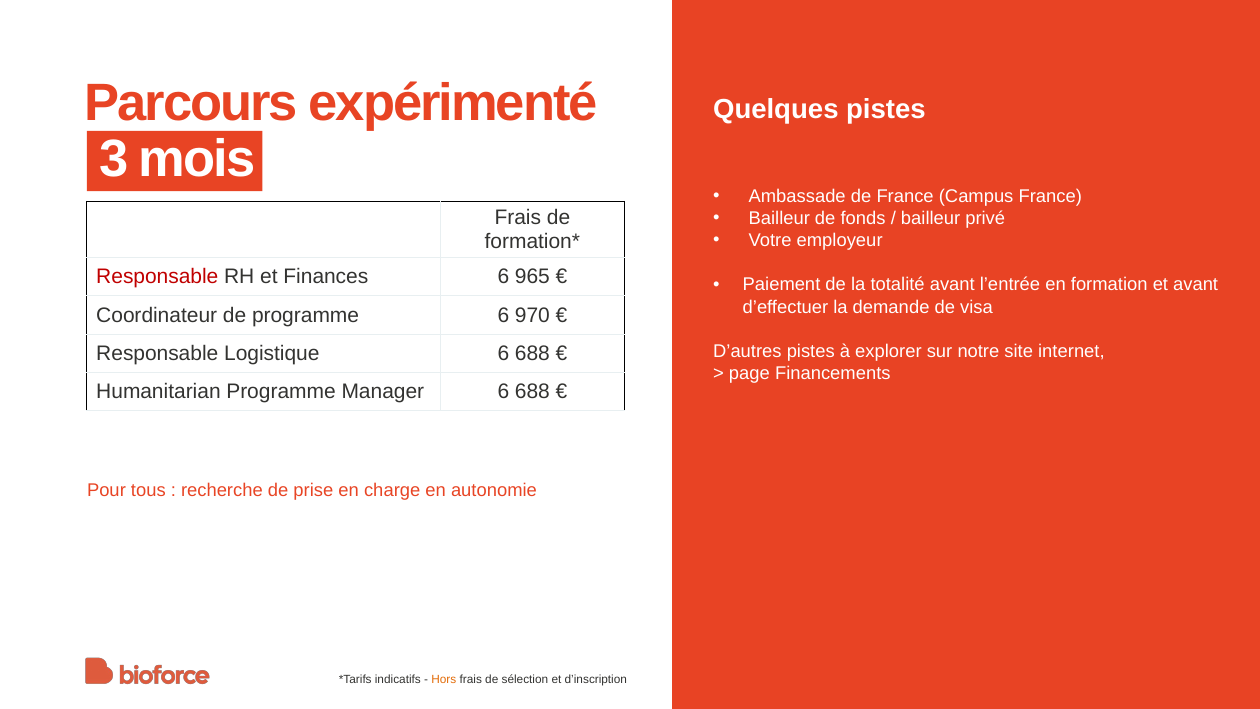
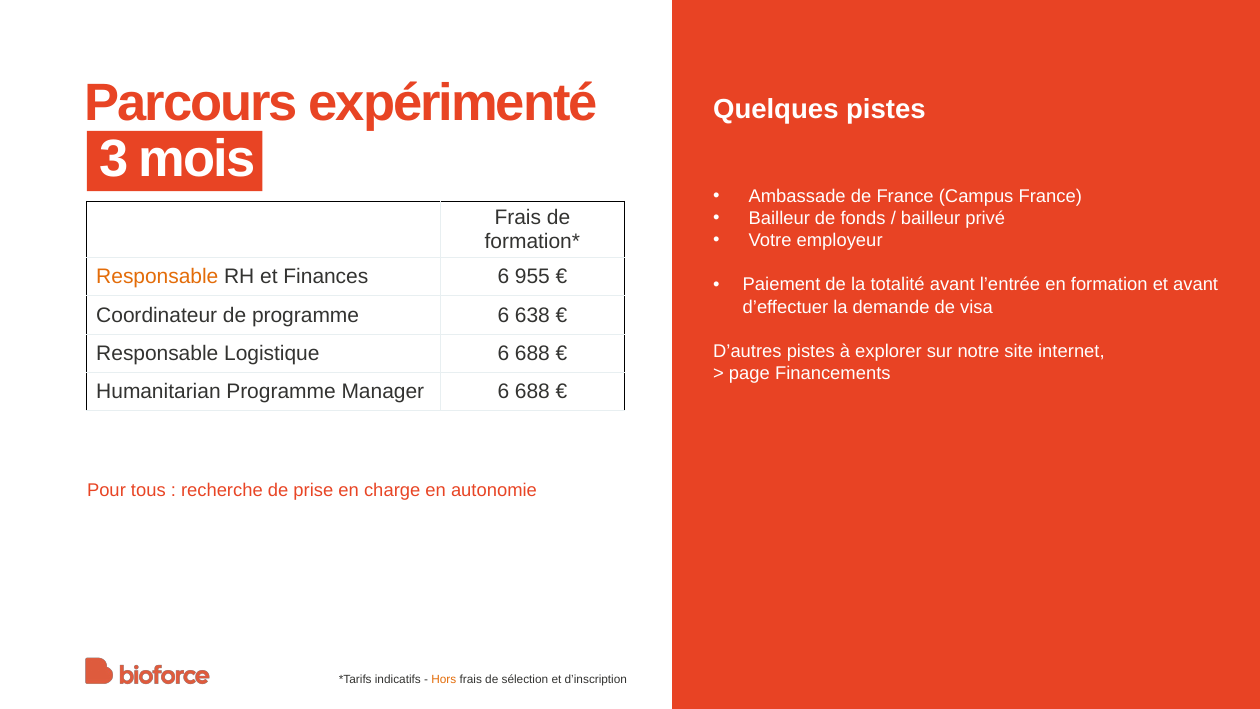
Responsable at (157, 277) colour: red -> orange
965: 965 -> 955
970: 970 -> 638
